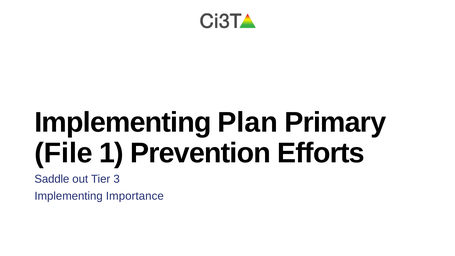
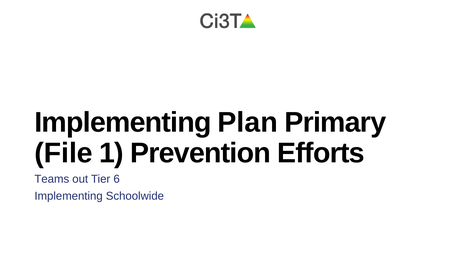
Saddle: Saddle -> Teams
3: 3 -> 6
Importance: Importance -> Schoolwide
